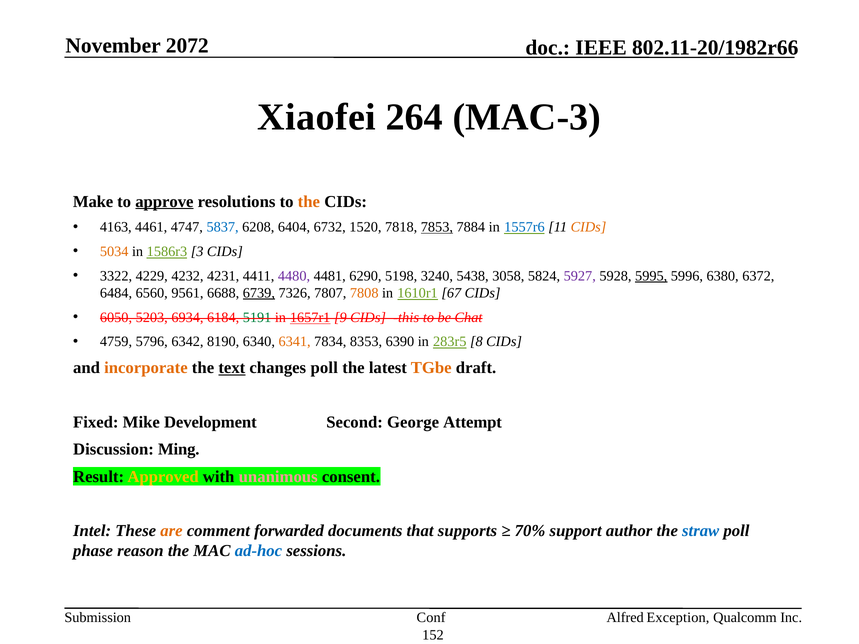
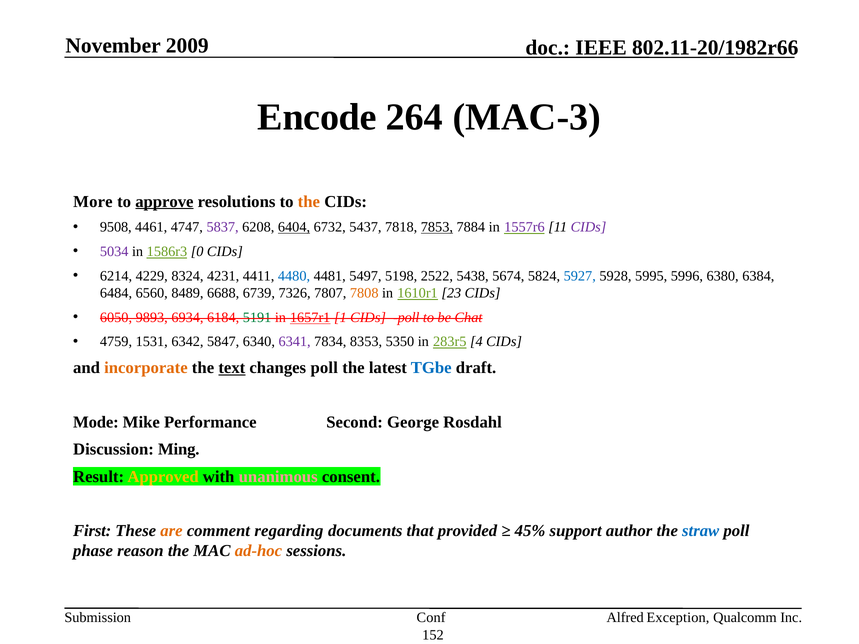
2072: 2072 -> 2009
Xiaofei: Xiaofei -> Encode
Make: Make -> More
4163: 4163 -> 9508
5837 colour: blue -> purple
6404 underline: none -> present
1520: 1520 -> 5437
1557r6 colour: blue -> purple
CIDs at (589, 227) colour: orange -> purple
5034 colour: orange -> purple
3: 3 -> 0
3322: 3322 -> 6214
4232: 4232 -> 8324
4480 colour: purple -> blue
6290: 6290 -> 5497
3240: 3240 -> 2522
3058: 3058 -> 5674
5927 colour: purple -> blue
5995 underline: present -> none
6372: 6372 -> 6384
9561: 9561 -> 8489
6739 underline: present -> none
67: 67 -> 23
5203: 5203 -> 9893
9: 9 -> 1
CIDs this: this -> poll
5796: 5796 -> 1531
8190: 8190 -> 5847
6341 colour: orange -> purple
6390: 6390 -> 5350
8: 8 -> 4
TGbe colour: orange -> blue
Fixed: Fixed -> Mode
Development: Development -> Performance
Attempt: Attempt -> Rosdahl
Intel: Intel -> First
forwarded: forwarded -> regarding
supports: supports -> provided
70%: 70% -> 45%
ad-hoc colour: blue -> orange
